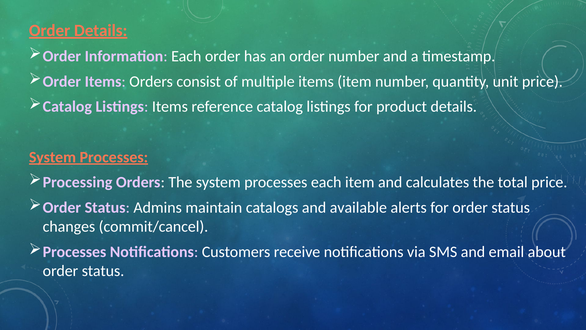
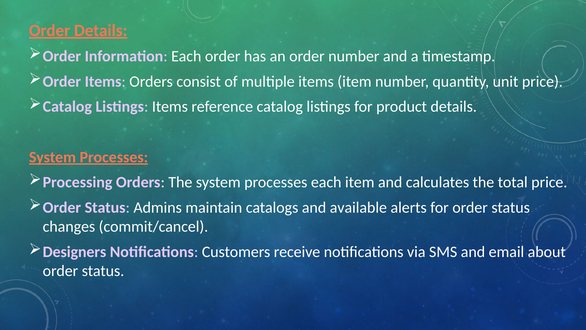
Processes at (75, 252): Processes -> Designers
